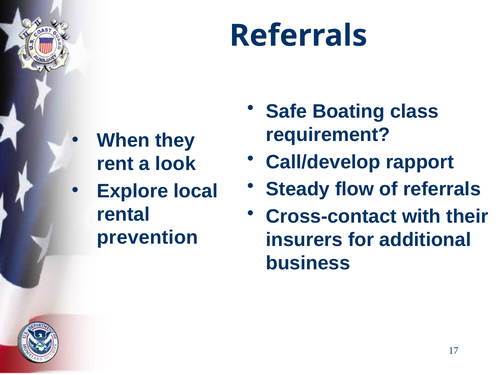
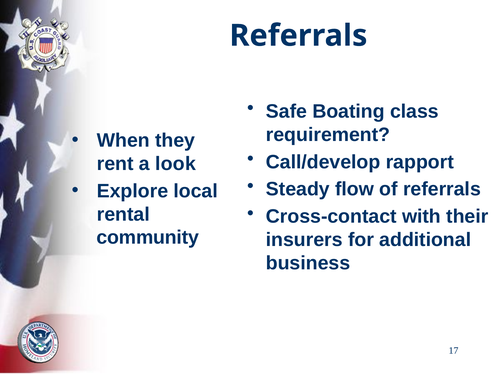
prevention: prevention -> community
